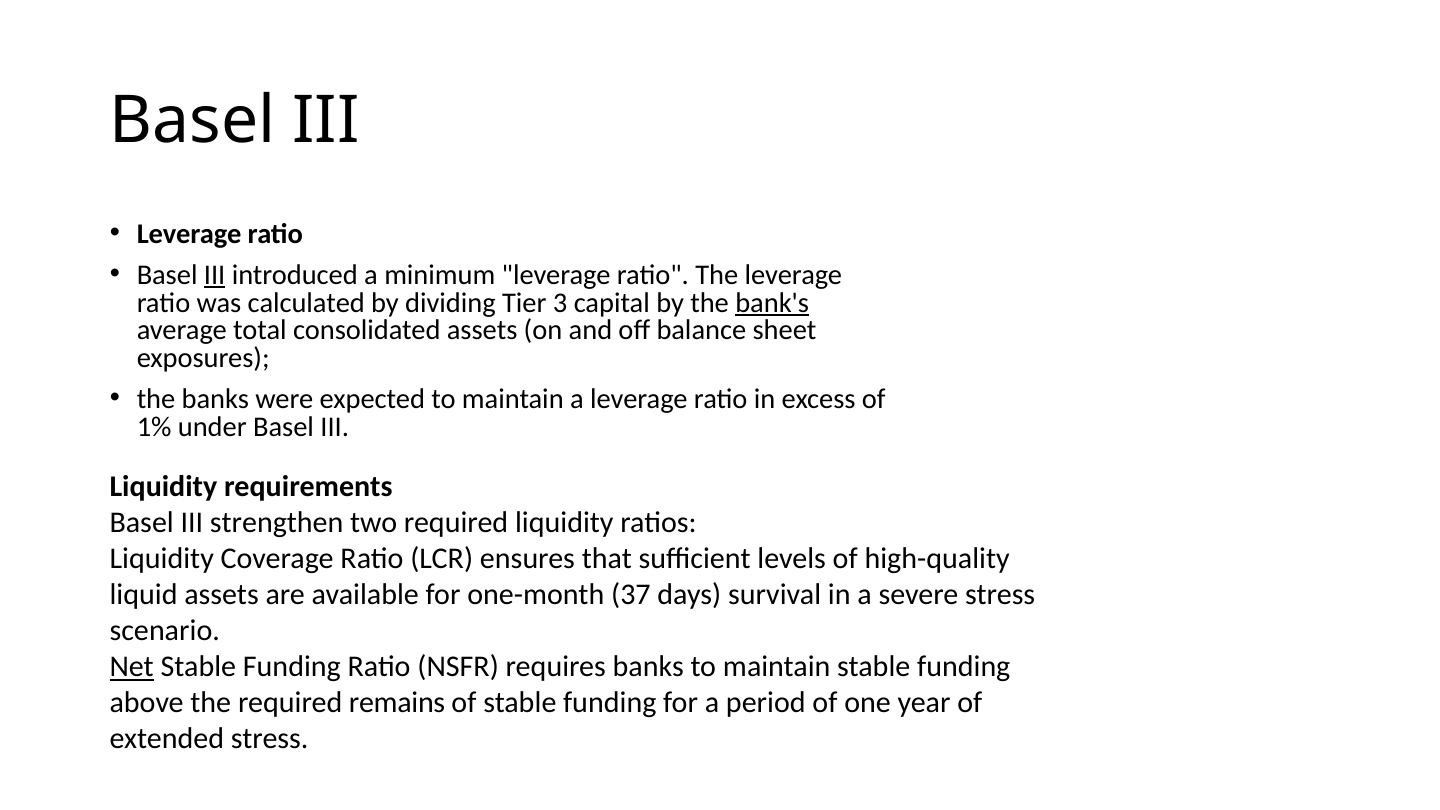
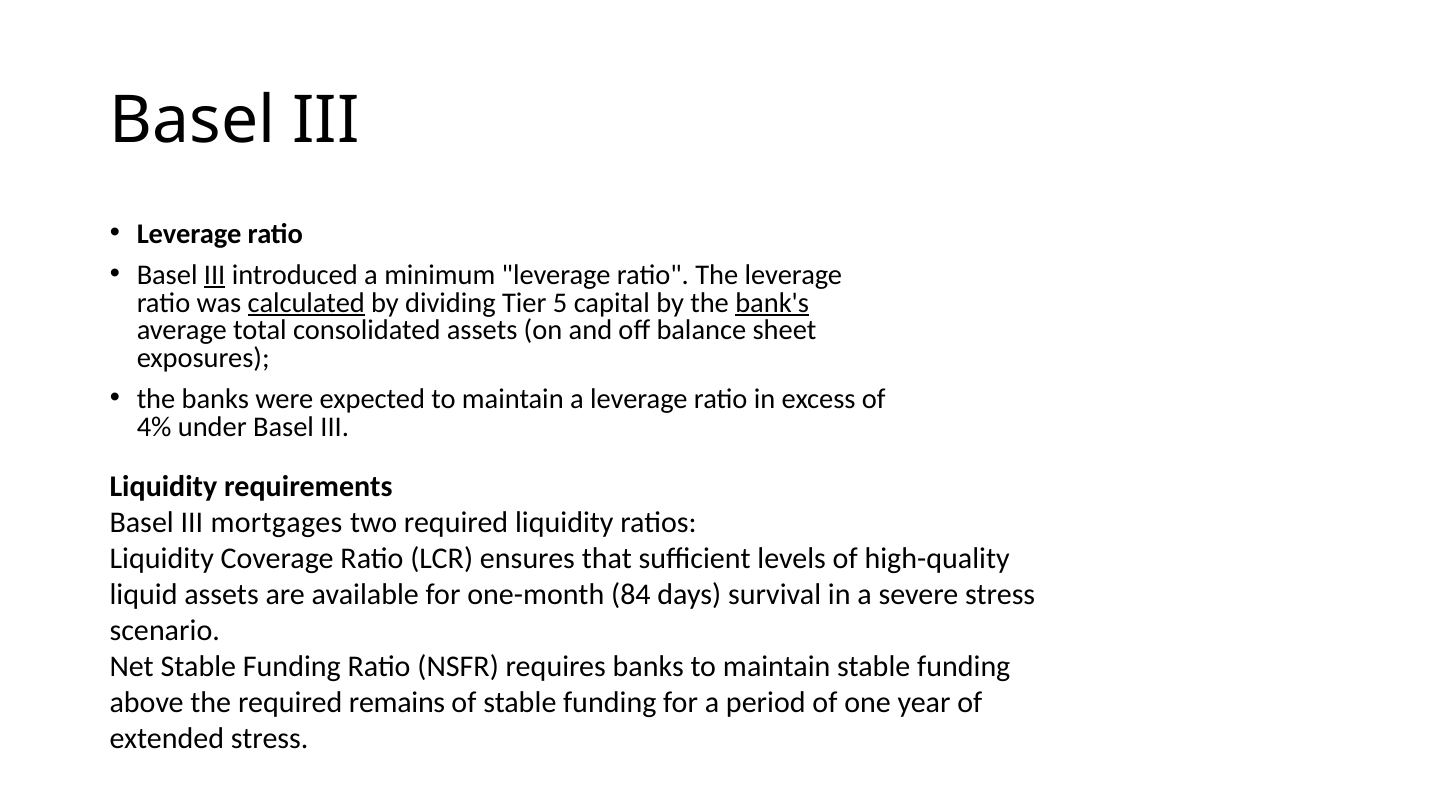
calculated underline: none -> present
3: 3 -> 5
1%: 1% -> 4%
strengthen: strengthen -> mortgages
37: 37 -> 84
Net underline: present -> none
